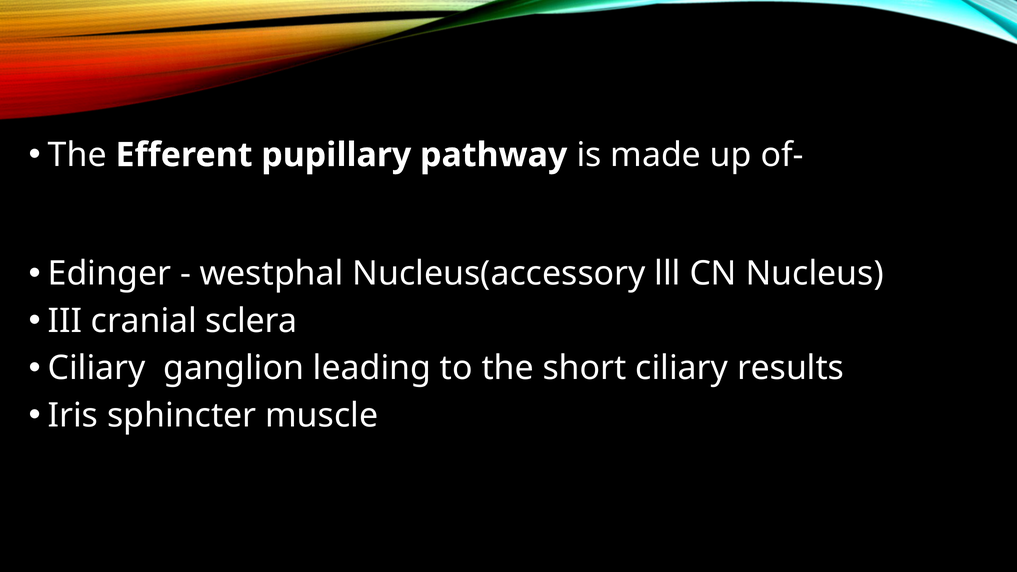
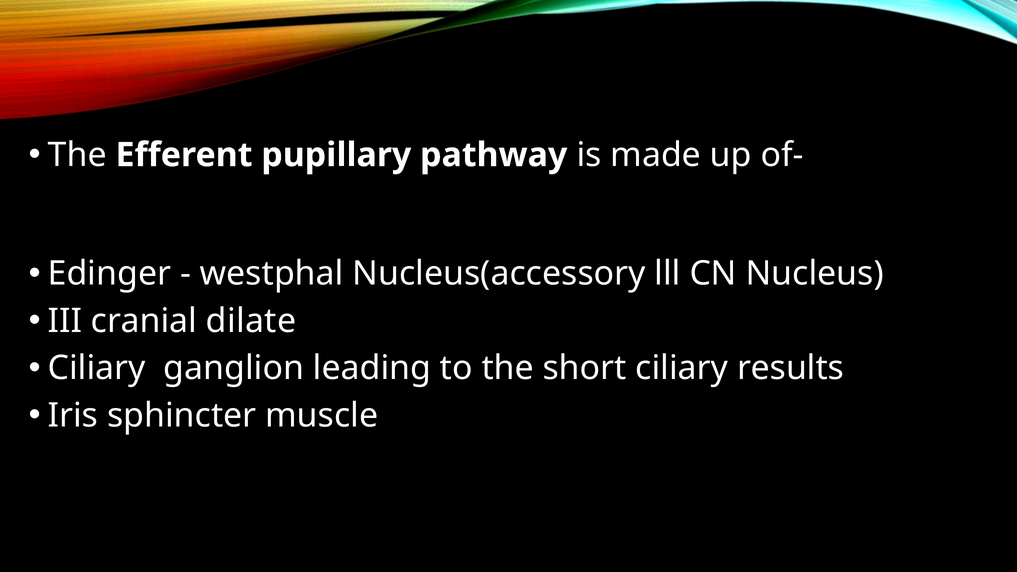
sclera: sclera -> dilate
